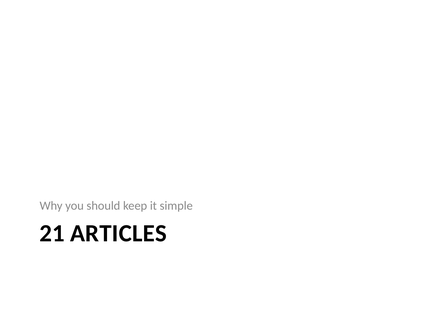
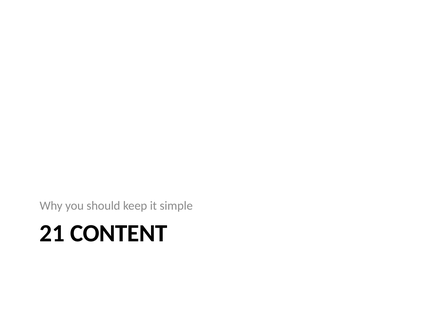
ARTICLES: ARTICLES -> CONTENT
